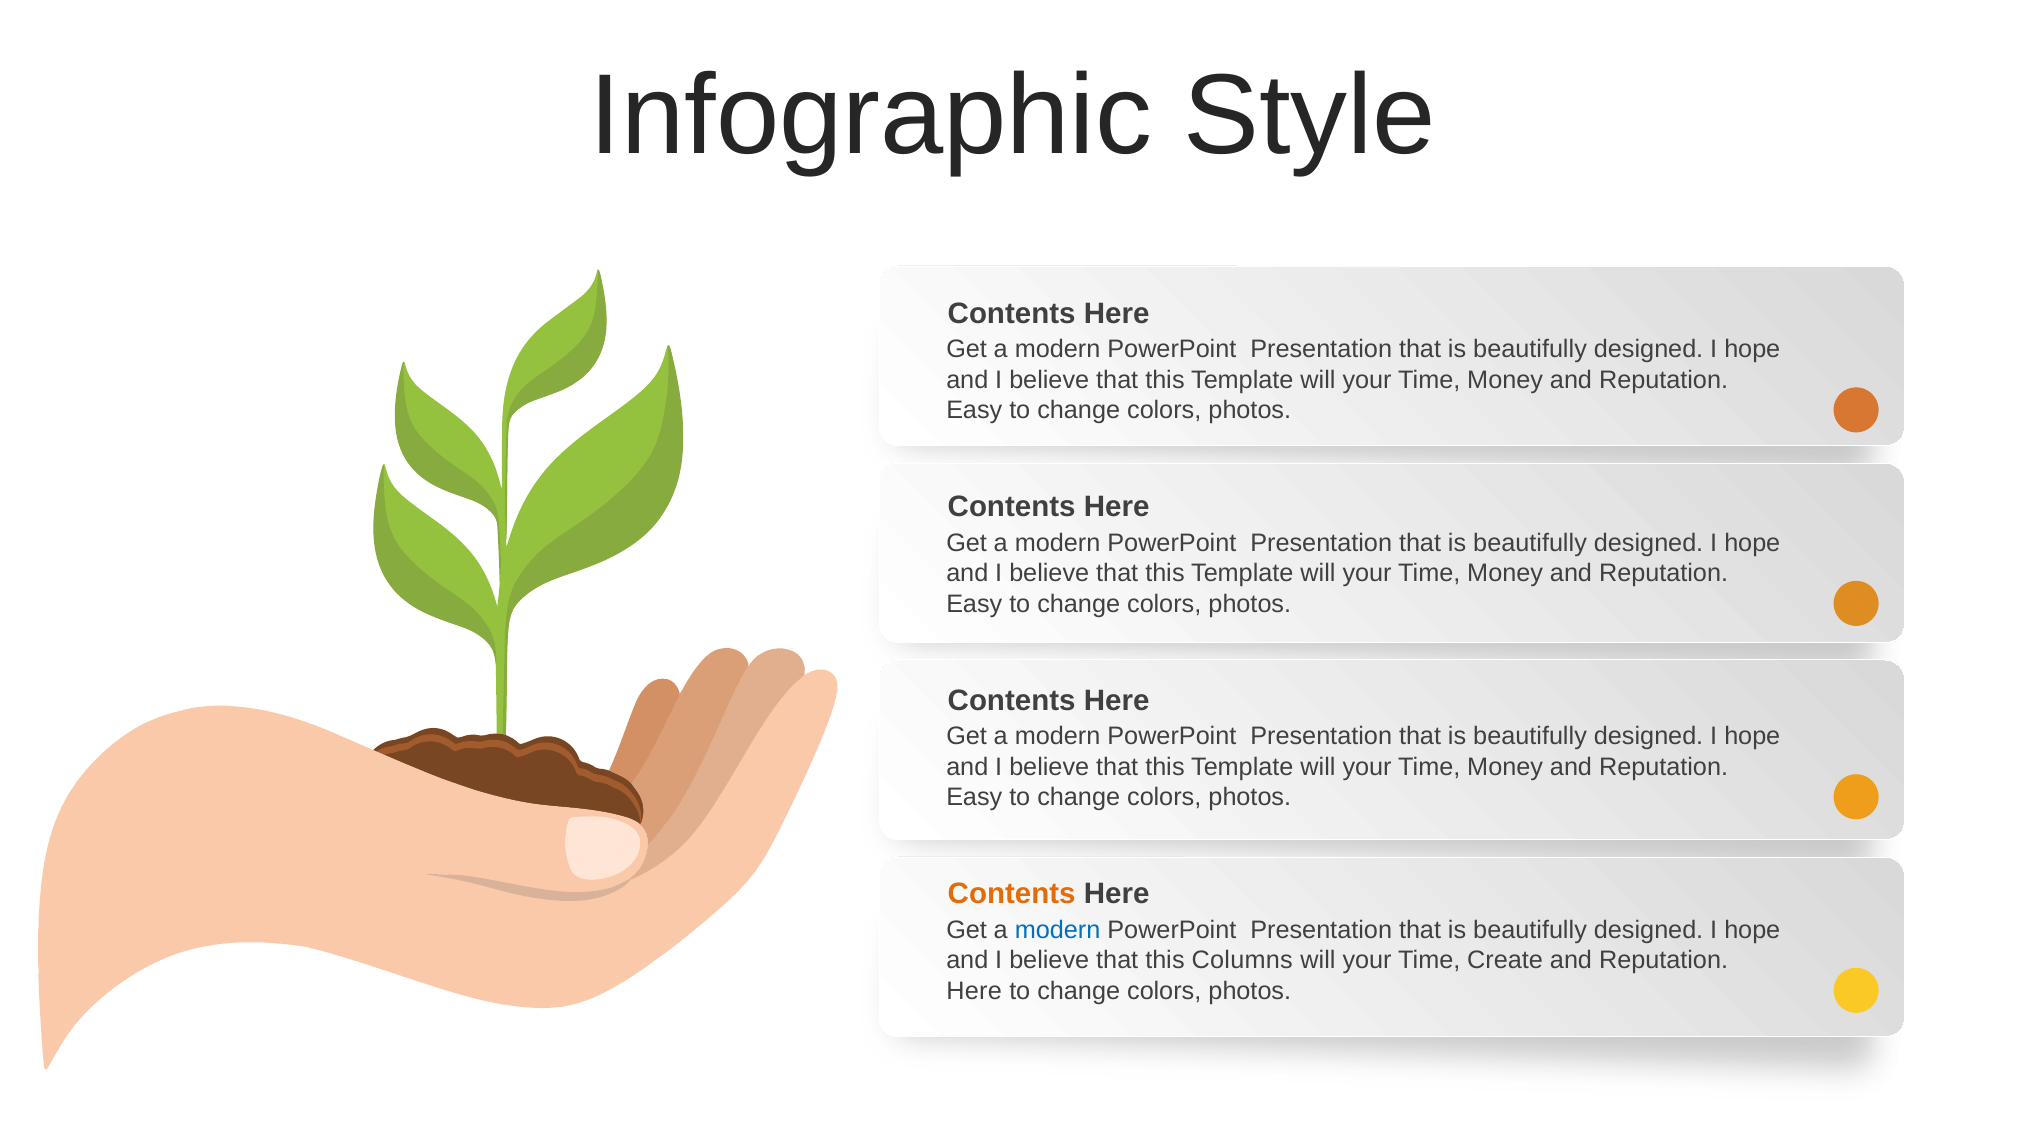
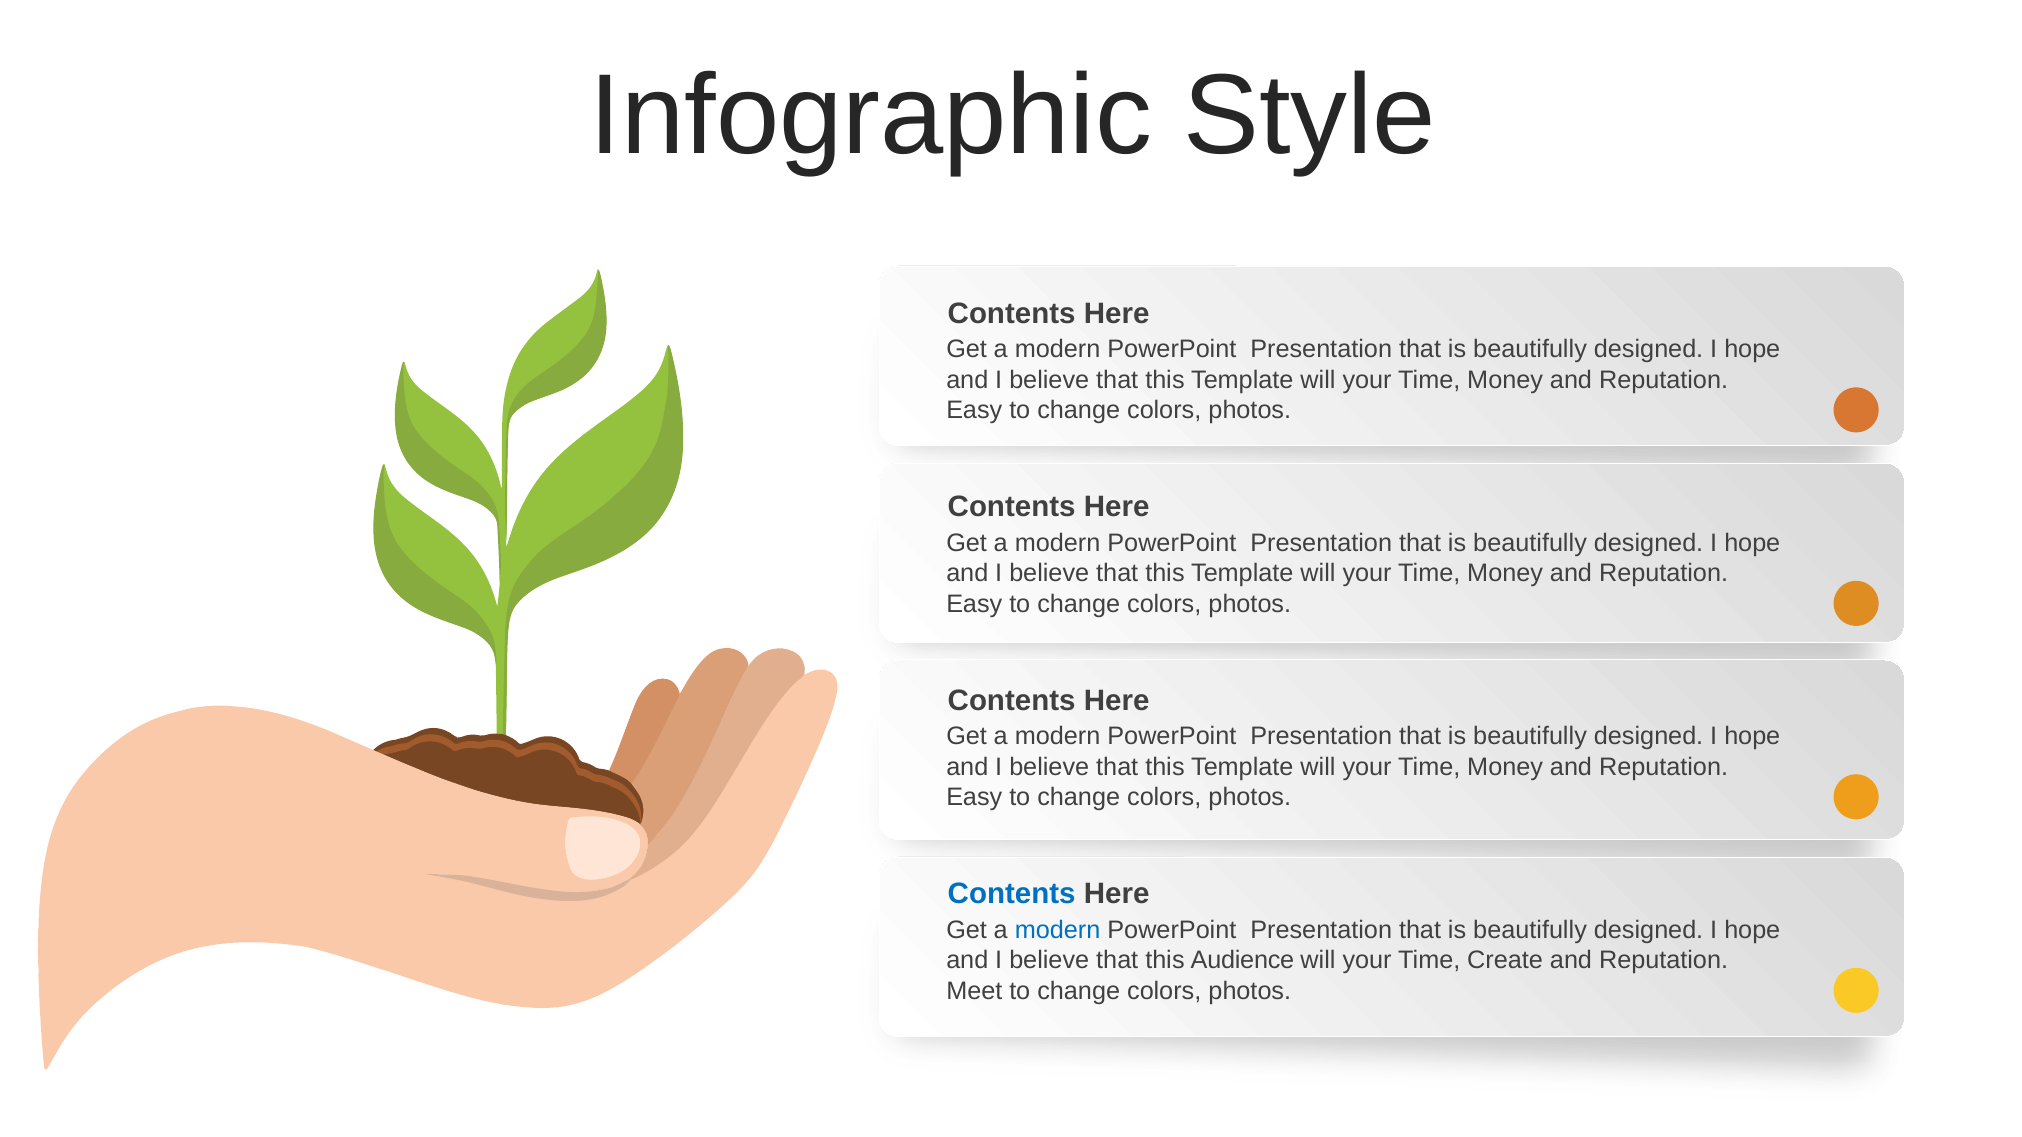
Contents at (1012, 894) colour: orange -> blue
Columns: Columns -> Audience
Here at (974, 991): Here -> Meet
